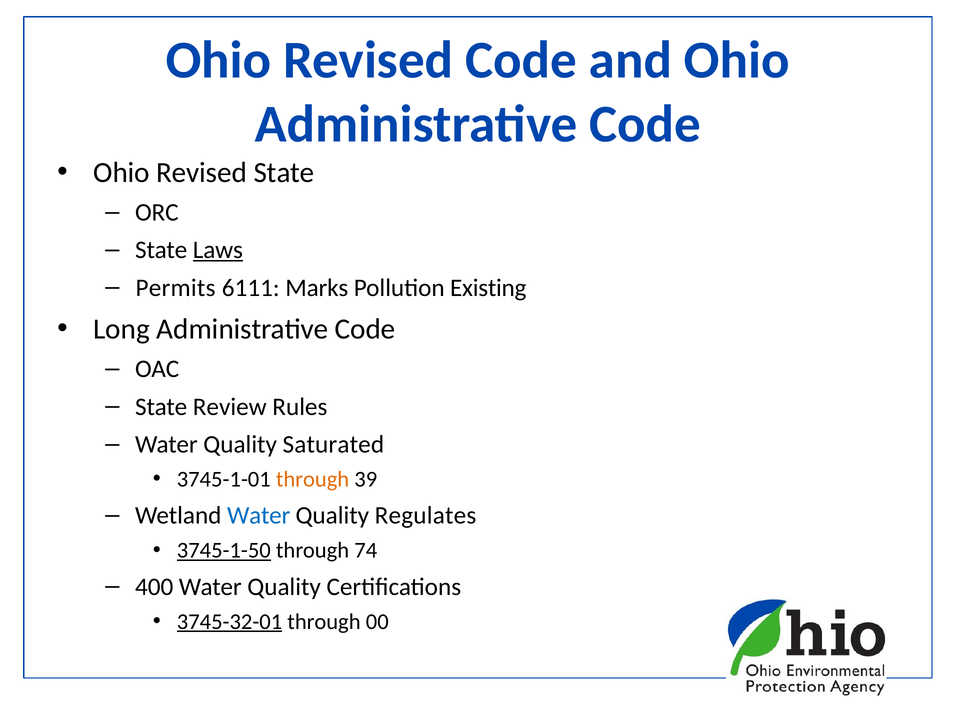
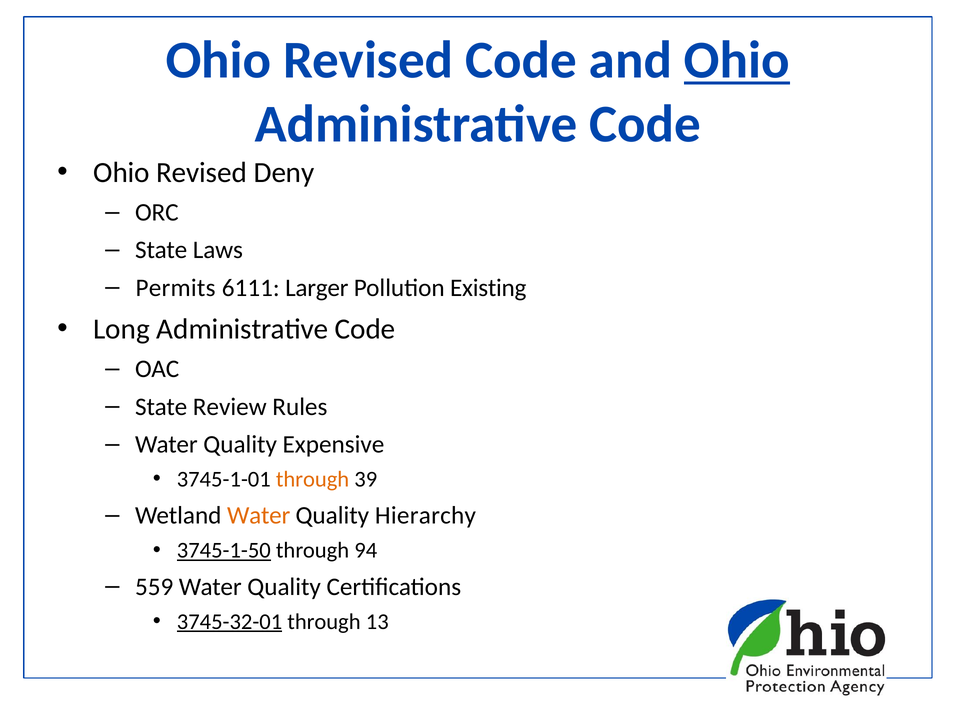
Ohio at (737, 60) underline: none -> present
Revised State: State -> Deny
Laws underline: present -> none
Marks: Marks -> Larger
Saturated: Saturated -> Expensive
Water at (259, 516) colour: blue -> orange
Regulates: Regulates -> Hierarchy
74: 74 -> 94
400: 400 -> 559
00: 00 -> 13
